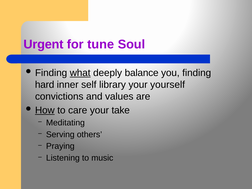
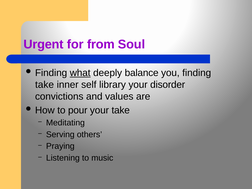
tune: tune -> from
hard at (45, 85): hard -> take
yourself: yourself -> disorder
How underline: present -> none
care: care -> pour
